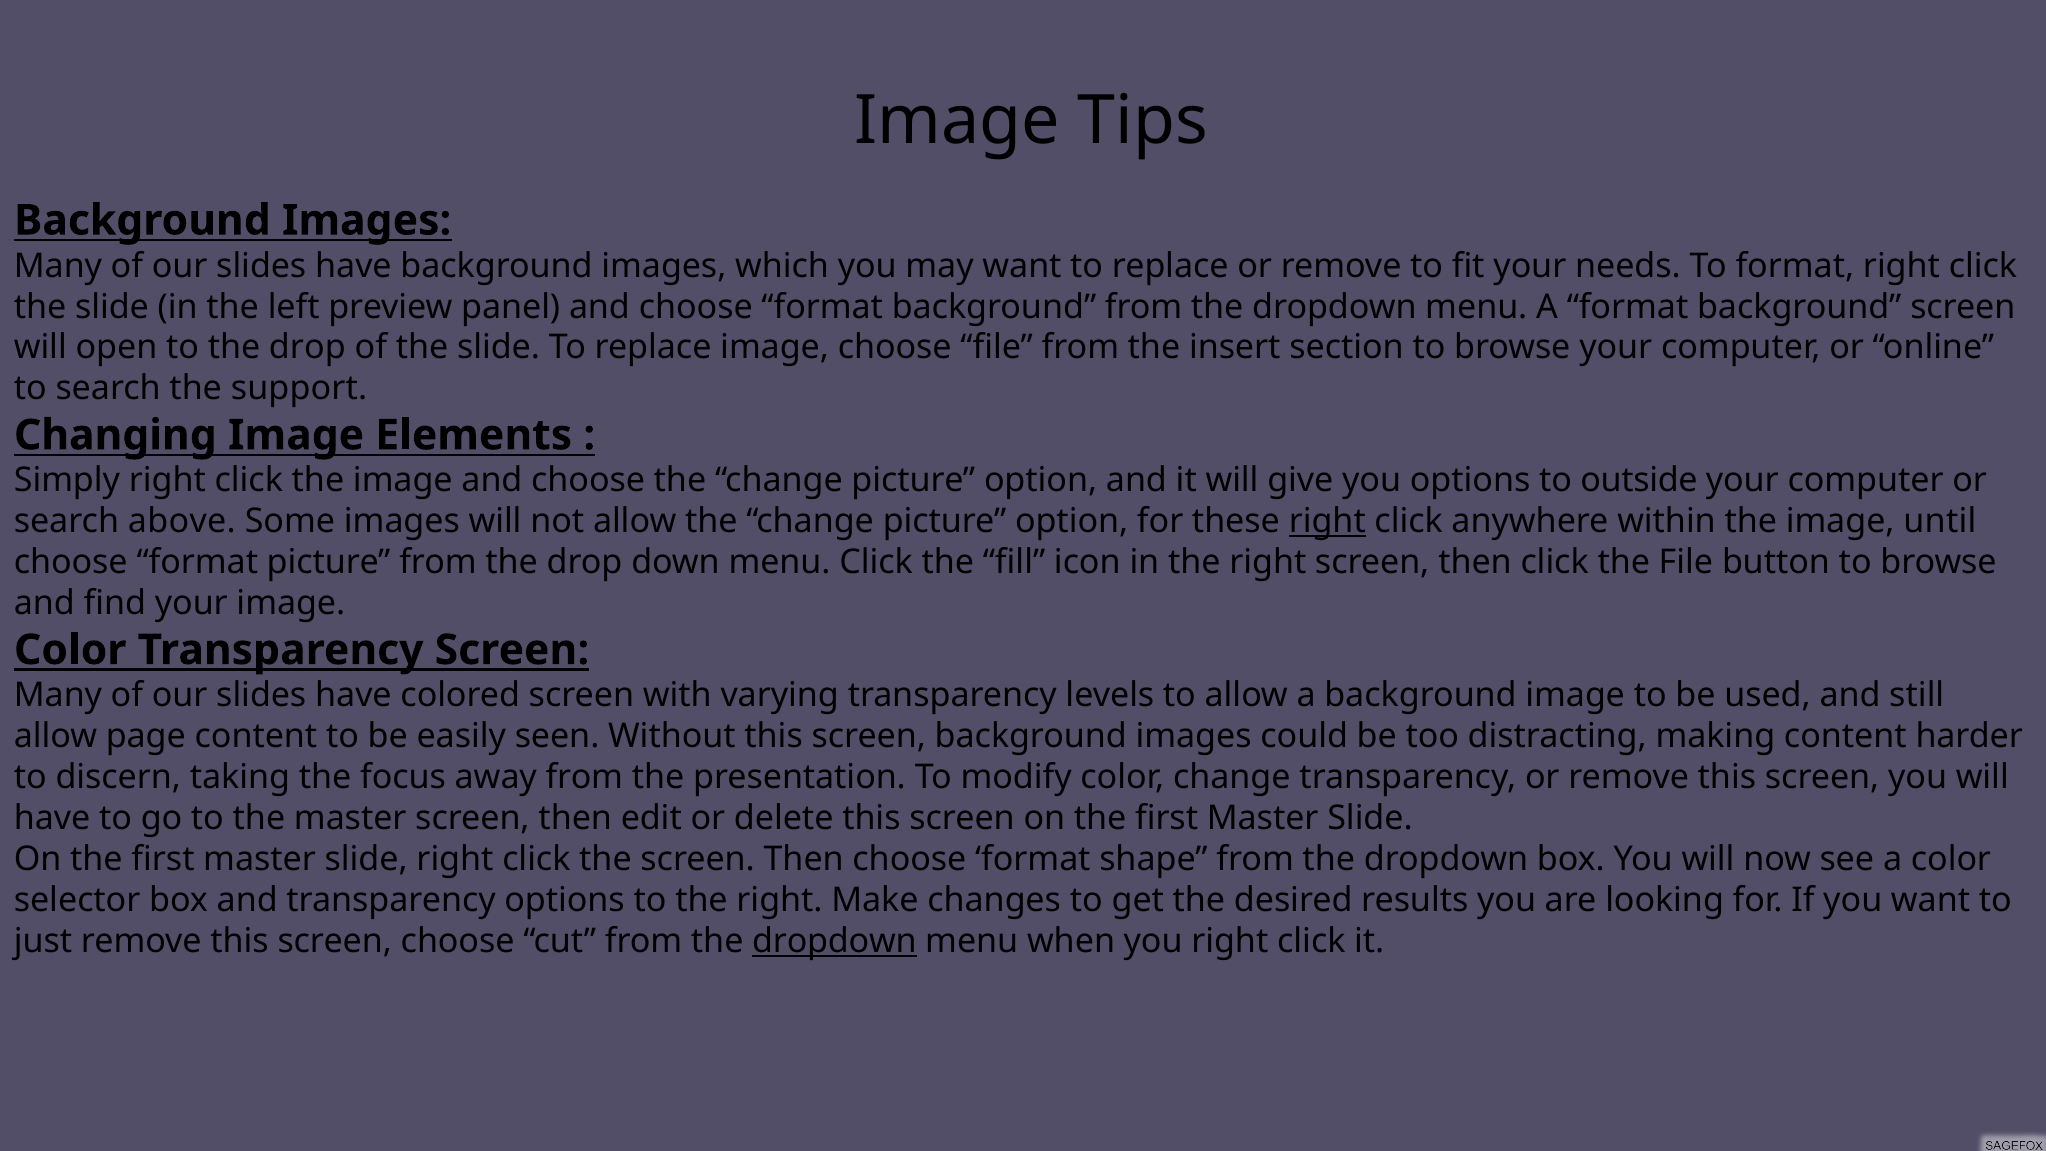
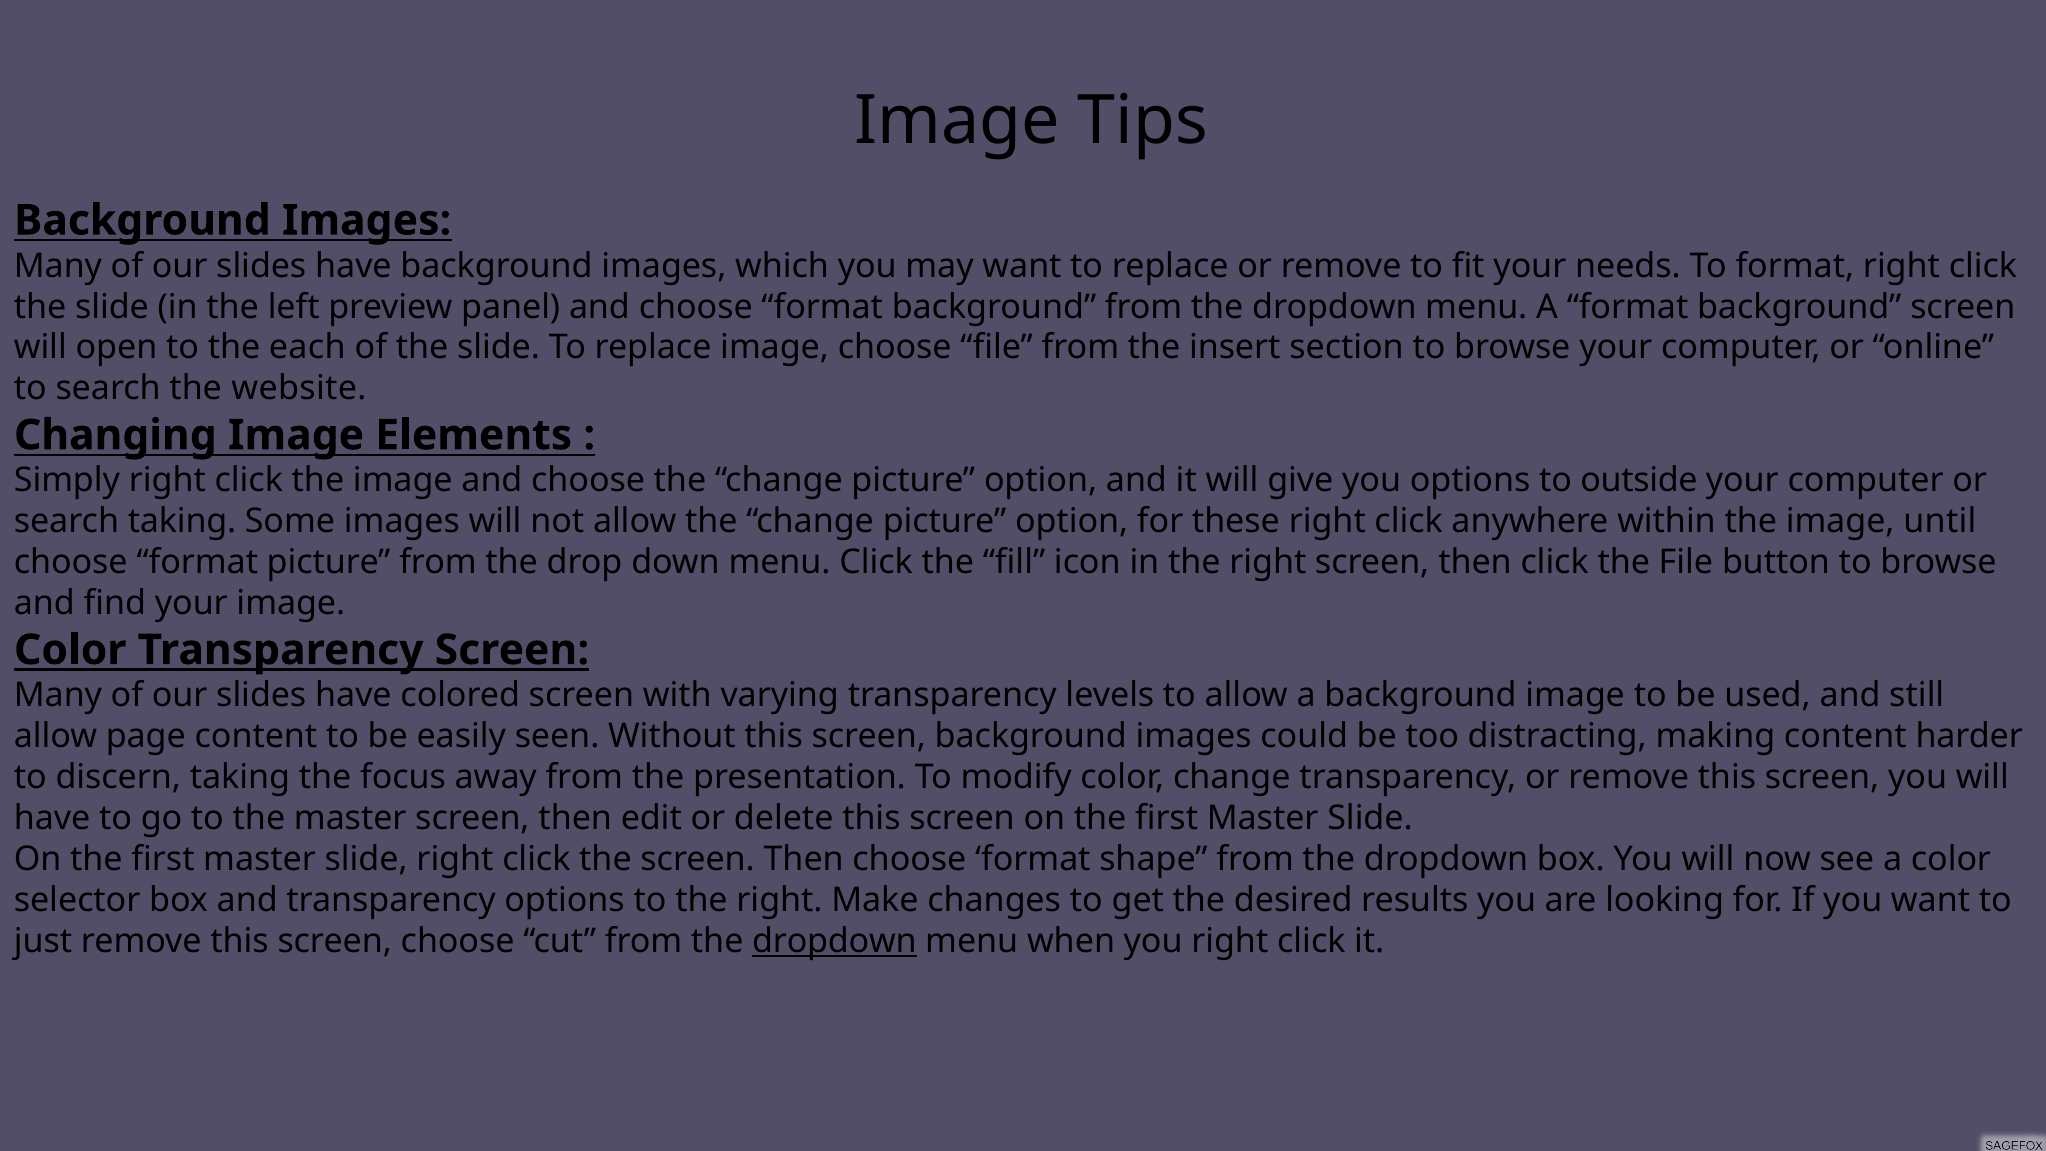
to the drop: drop -> each
support: support -> website
search above: above -> taking
right at (1327, 522) underline: present -> none
